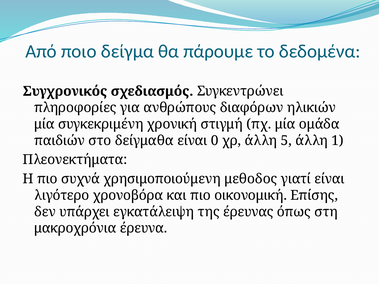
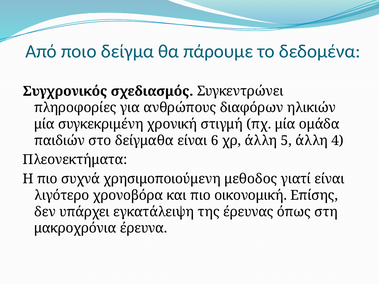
0: 0 -> 6
1: 1 -> 4
